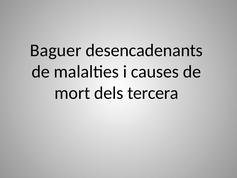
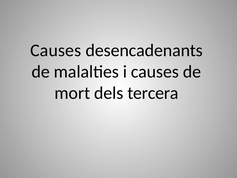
Baguer at (56, 50): Baguer -> Causes
